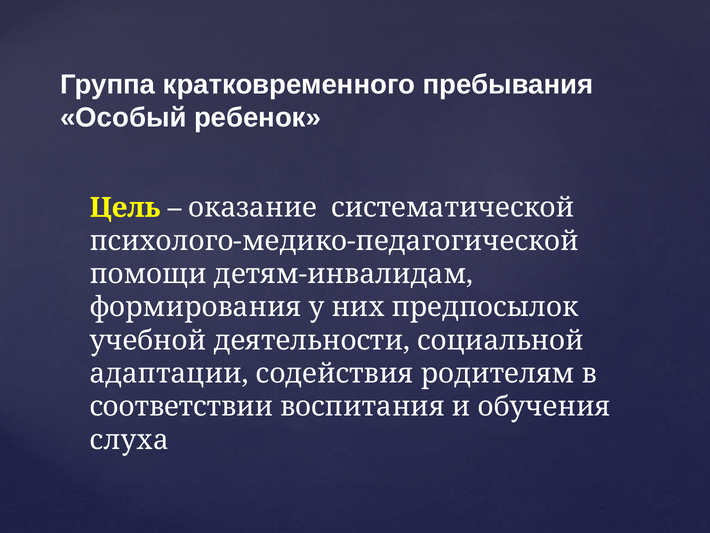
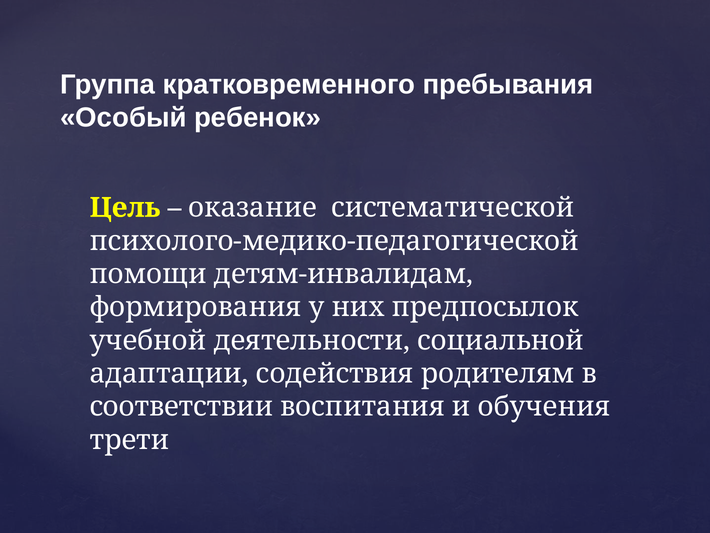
слуха: слуха -> трети
